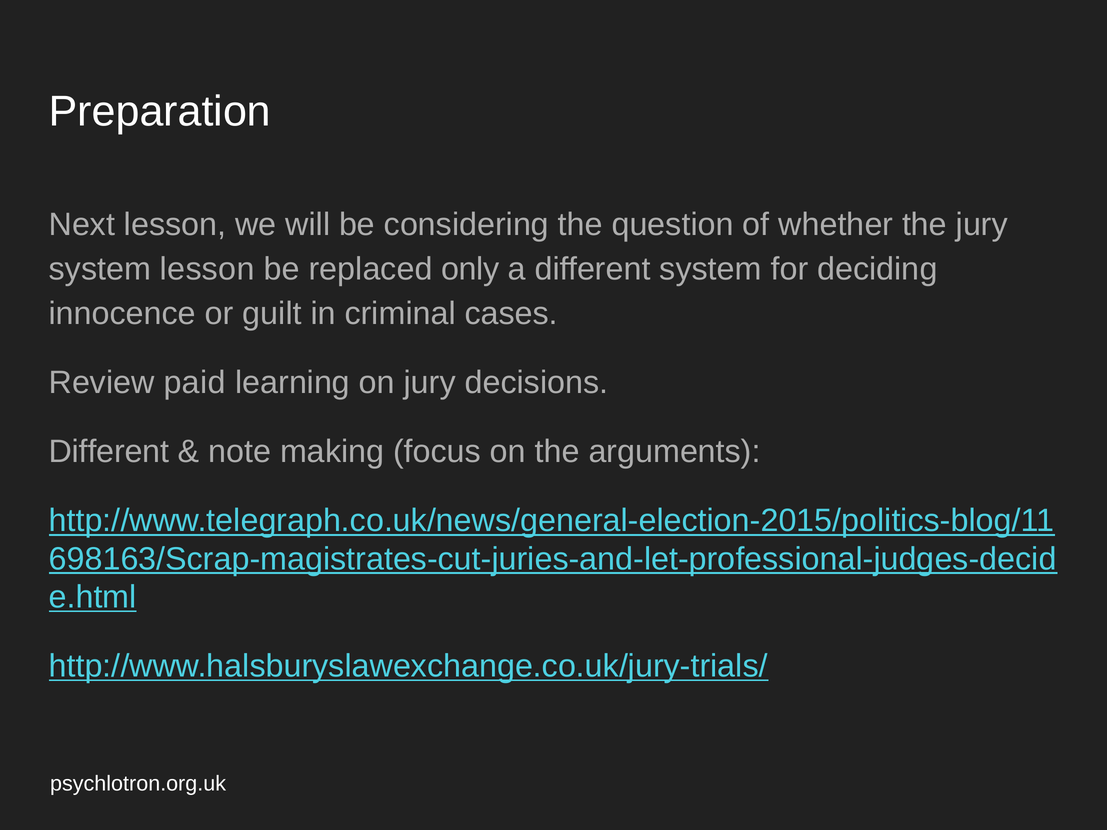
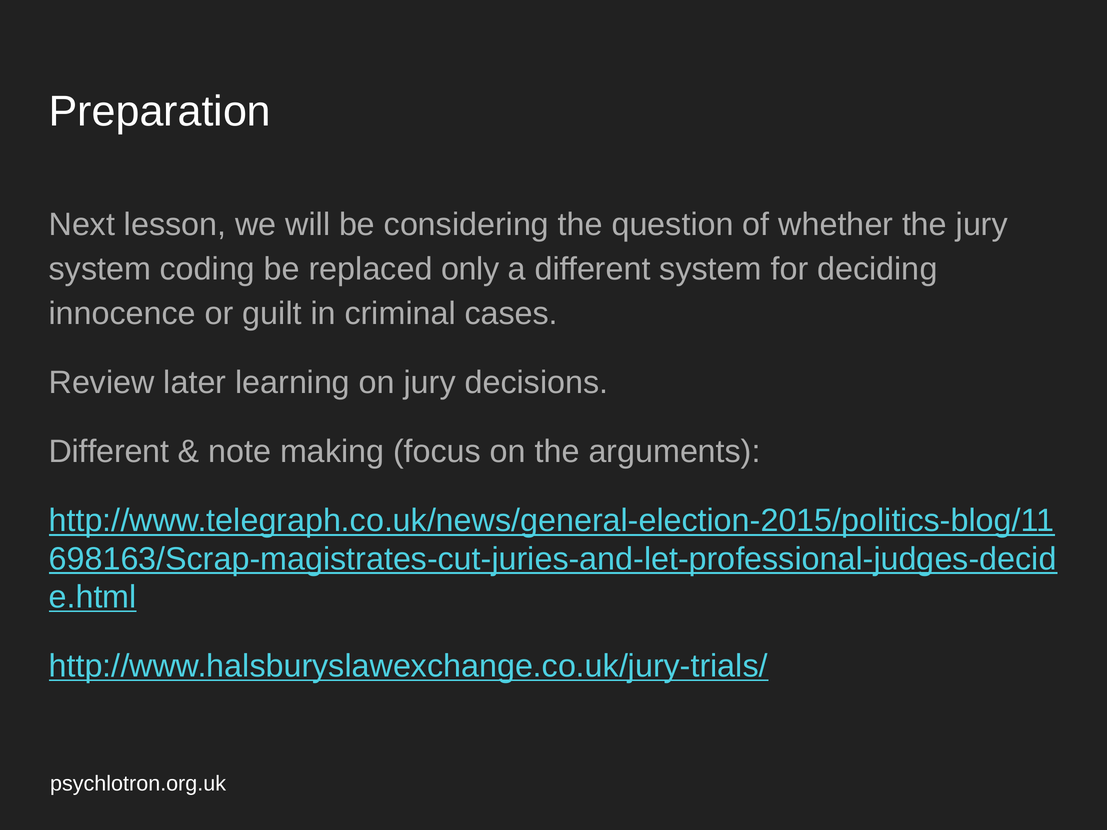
system lesson: lesson -> coding
paid: paid -> later
